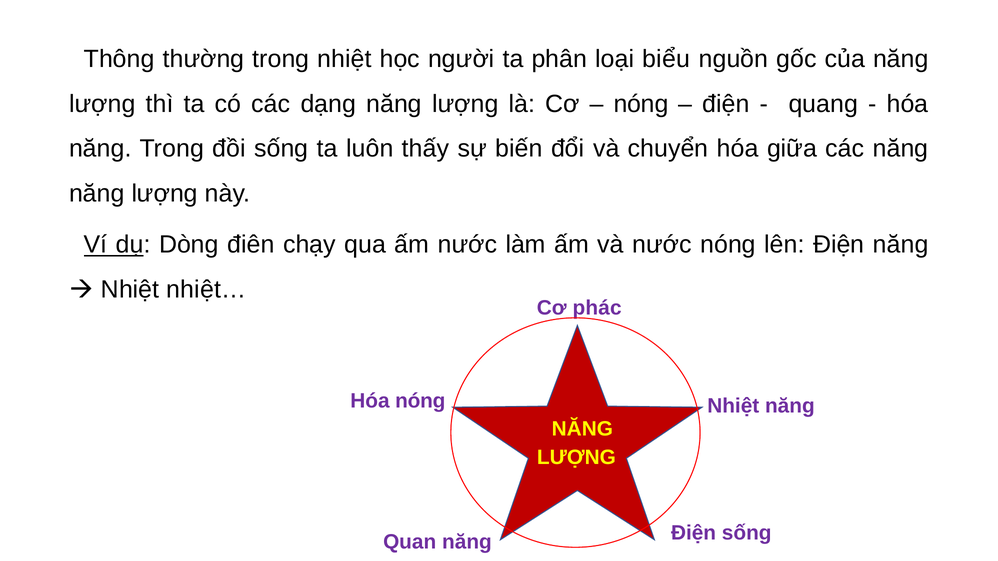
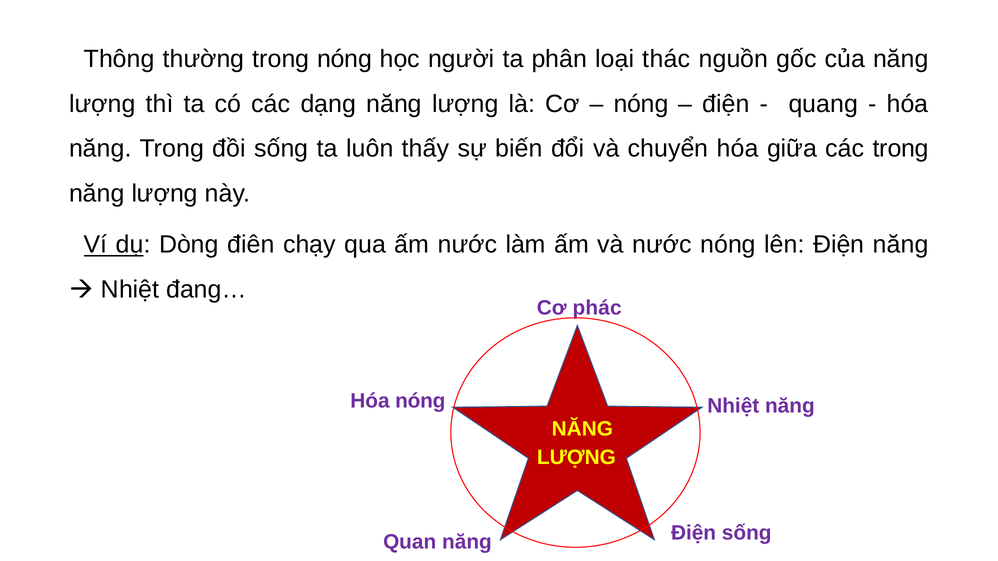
trong nhiệt: nhiệt -> nóng
biểu: biểu -> thác
các năng: năng -> trong
nhiệt…: nhiệt… -> đang…
